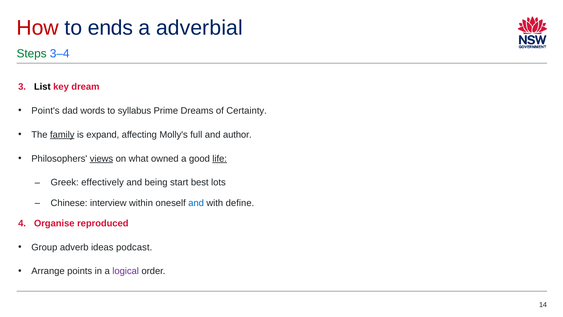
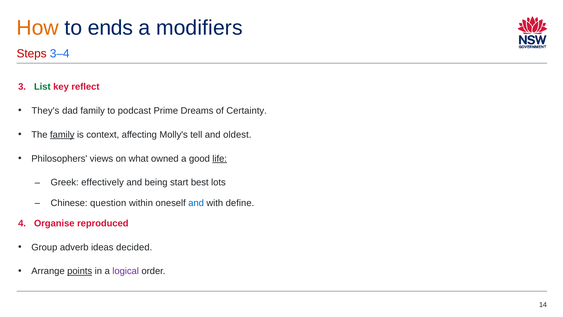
How colour: red -> orange
adverbial: adverbial -> modifiers
Steps colour: green -> red
List colour: black -> green
dream: dream -> reflect
Point's: Point's -> They's
dad words: words -> family
syllabus: syllabus -> podcast
expand: expand -> context
full: full -> tell
author: author -> oldest
views underline: present -> none
interview: interview -> question
podcast: podcast -> decided
points underline: none -> present
